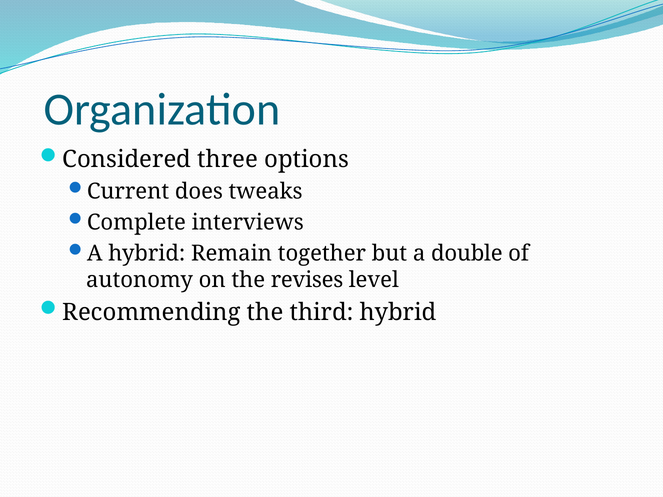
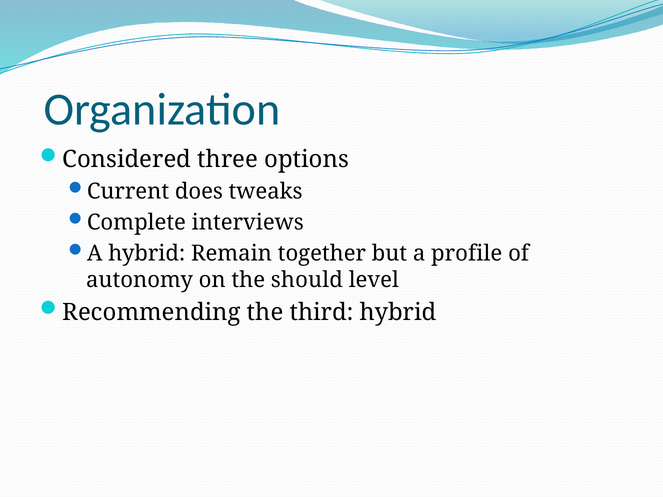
double: double -> profile
revises: revises -> should
